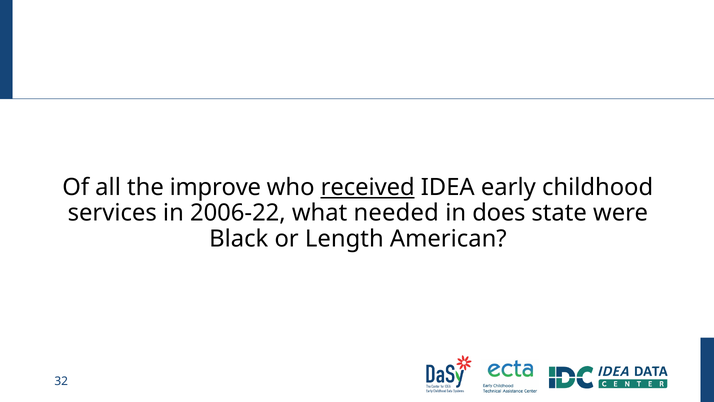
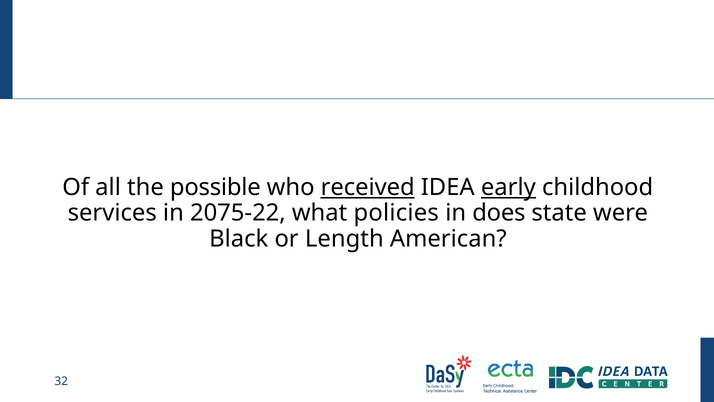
improve: improve -> possible
early underline: none -> present
2006-22: 2006-22 -> 2075-22
needed: needed -> policies
